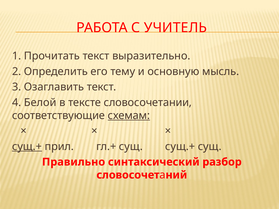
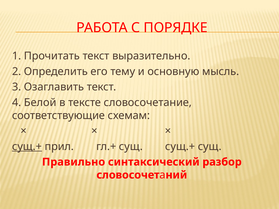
УЧИТЕЛЬ: УЧИТЕЛЬ -> ПОРЯДКЕ
словосочетании: словосочетании -> словосочетание
схемам underline: present -> none
